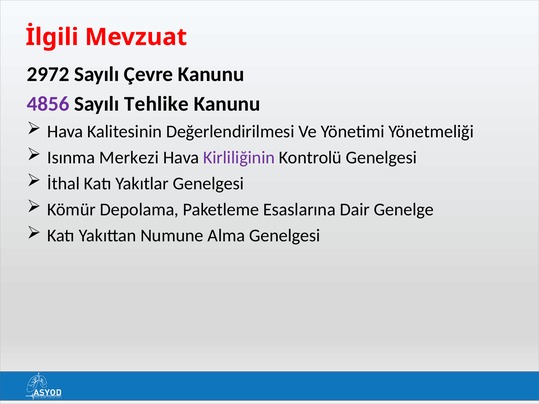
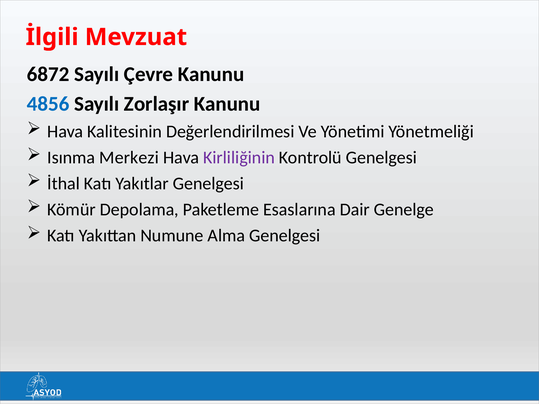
2972: 2972 -> 6872
4856 colour: purple -> blue
Tehlike: Tehlike -> Zorlaşır
